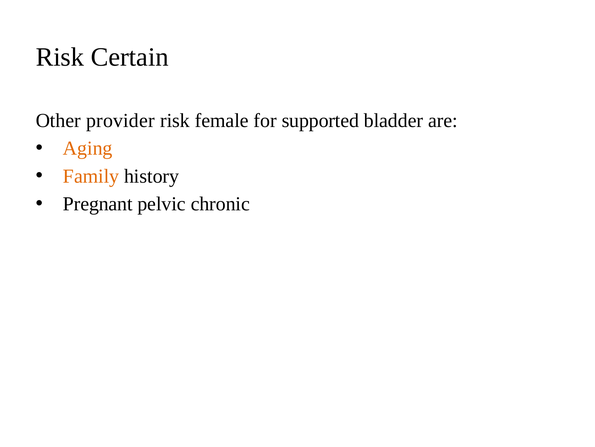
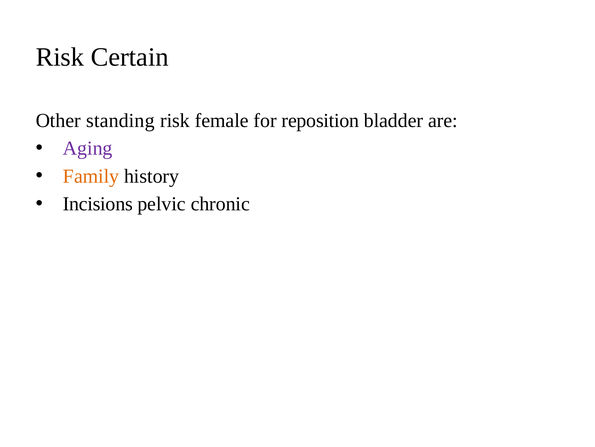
provider: provider -> standing
supported: supported -> reposition
Aging colour: orange -> purple
Pregnant: Pregnant -> Incisions
